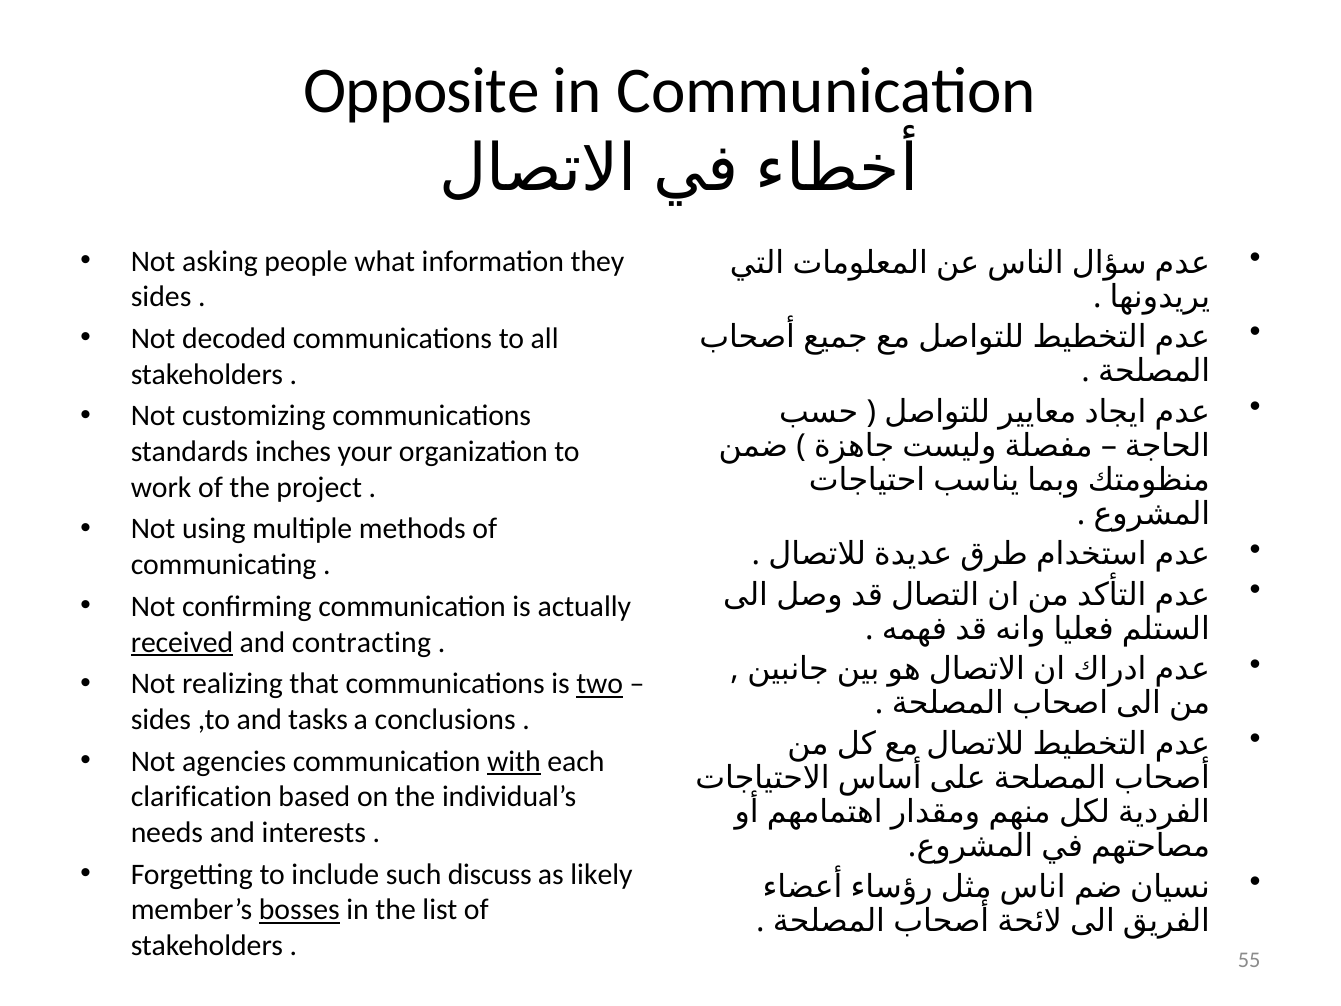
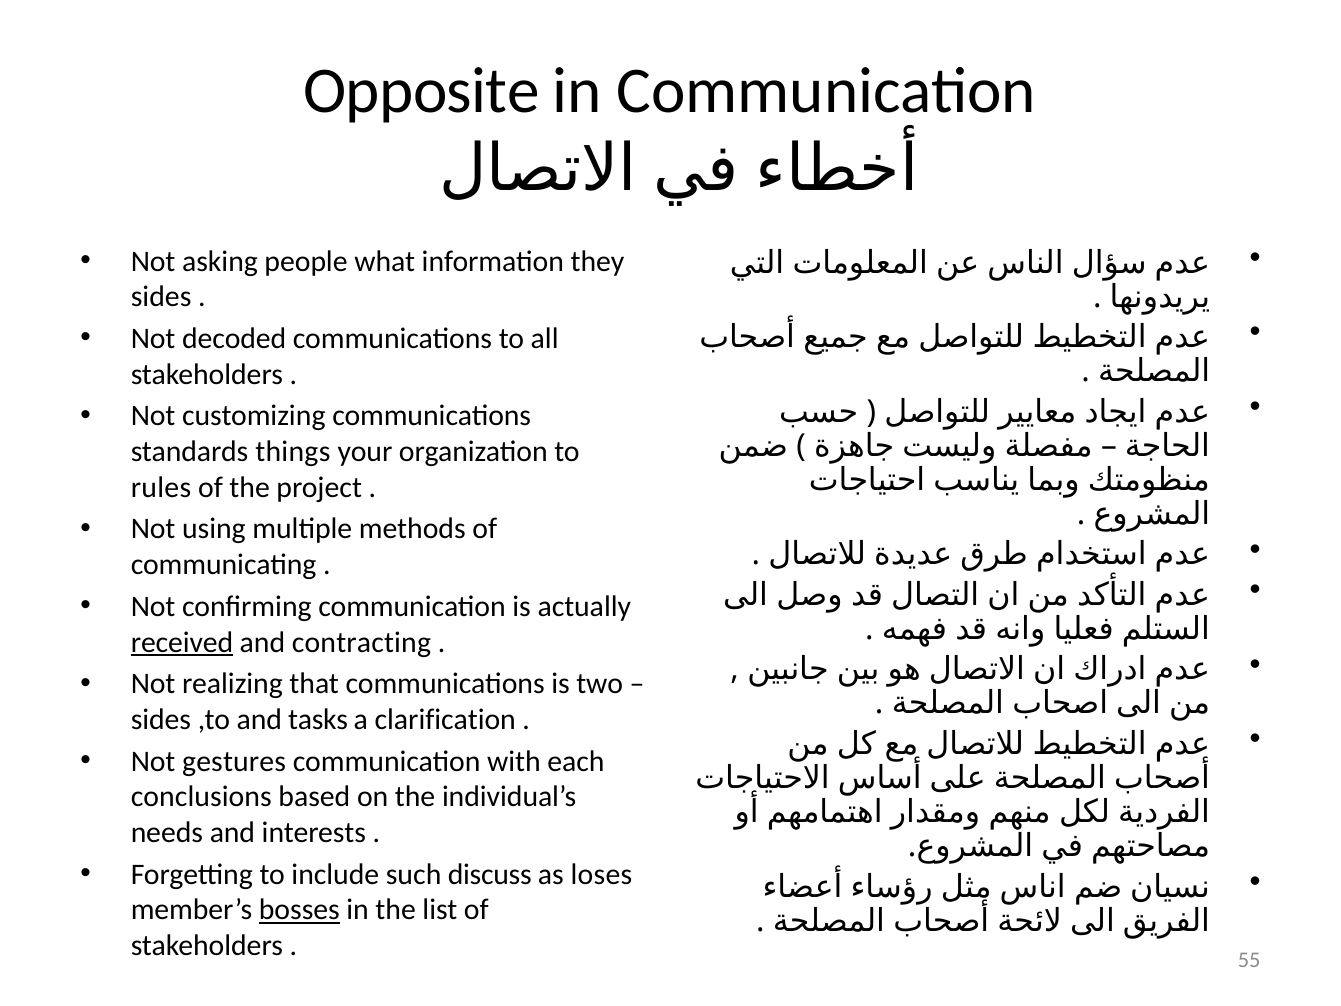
inches: inches -> things
work: work -> rules
two underline: present -> none
conclusions: conclusions -> clarification
agencies: agencies -> gestures
with underline: present -> none
clarification: clarification -> conclusions
likely: likely -> loses
